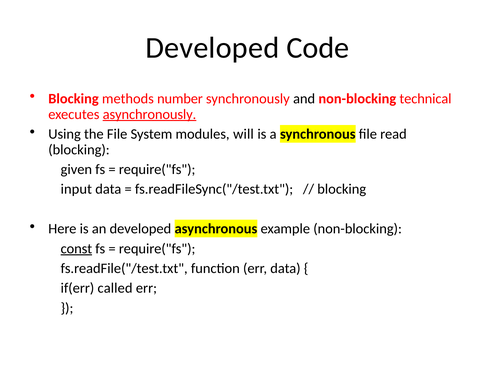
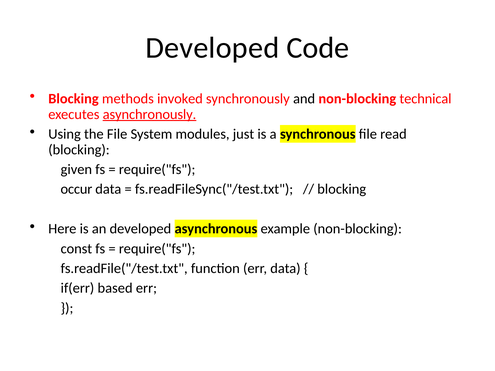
number: number -> invoked
will: will -> just
input: input -> occur
const underline: present -> none
called: called -> based
